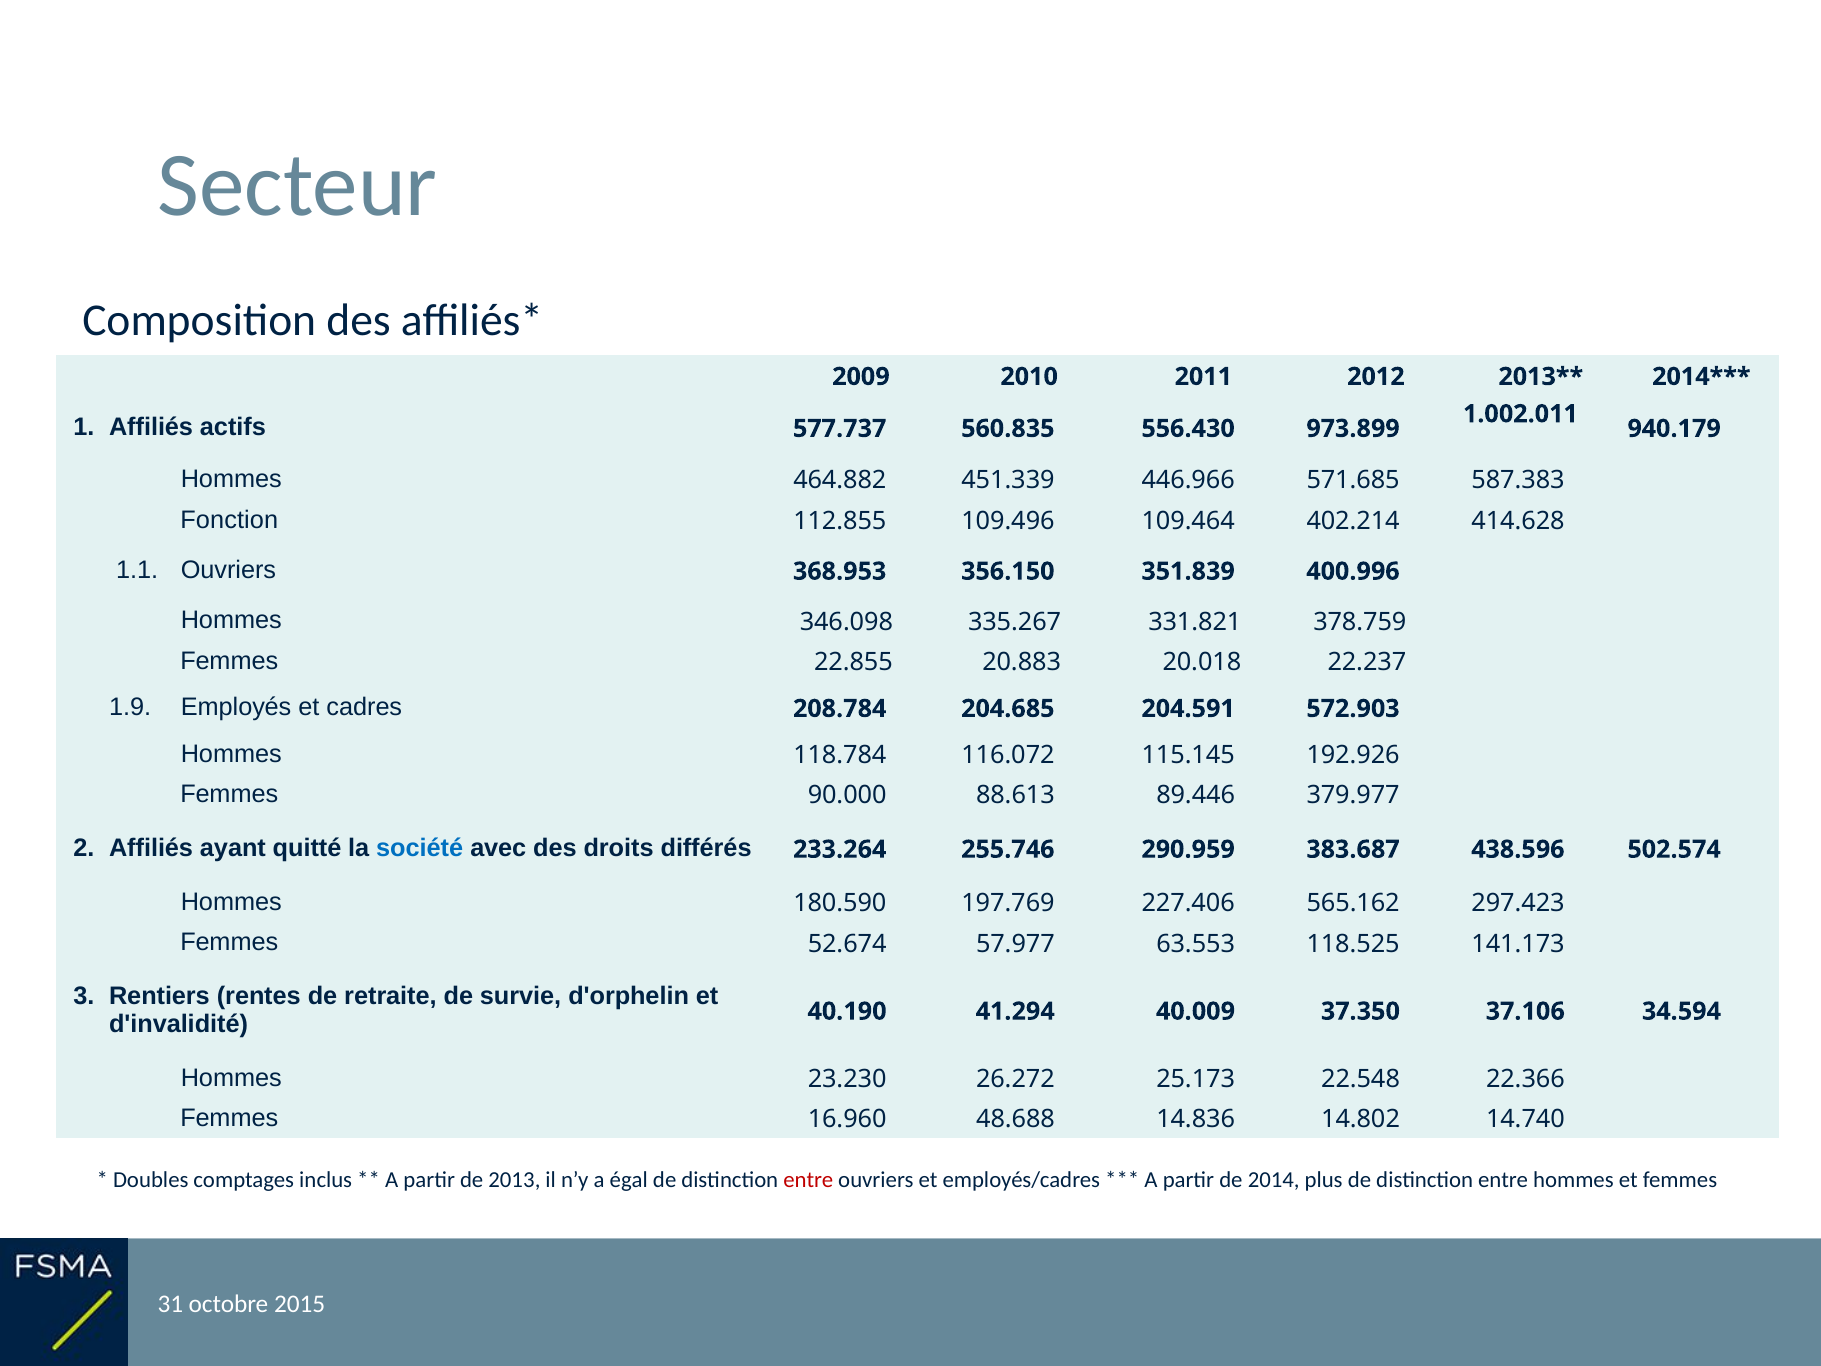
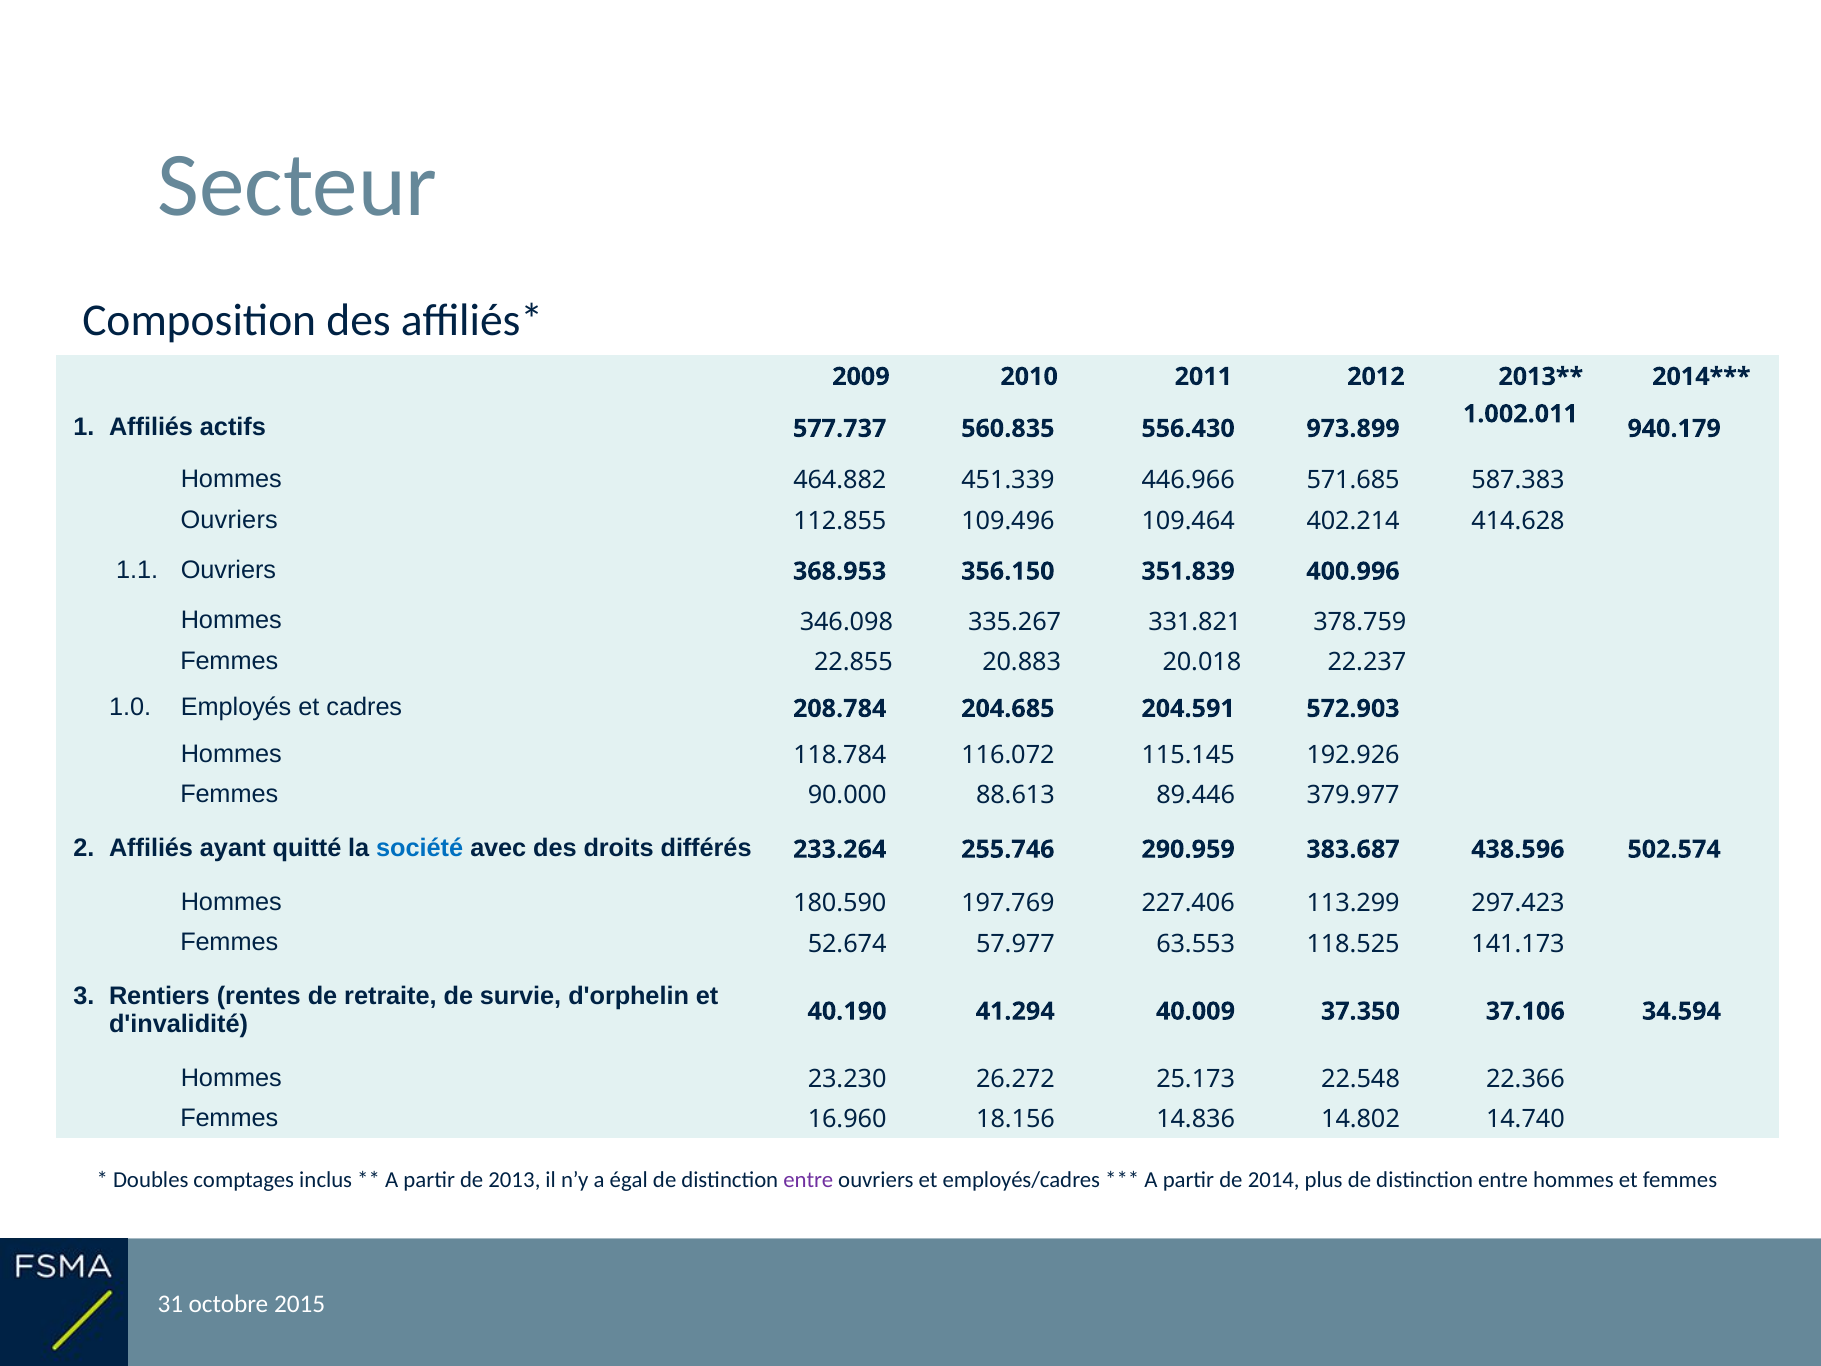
Fonction at (229, 520): Fonction -> Ouvriers
1.9: 1.9 -> 1.0
565.162: 565.162 -> 113.299
48.688: 48.688 -> 18.156
entre at (808, 1180) colour: red -> purple
